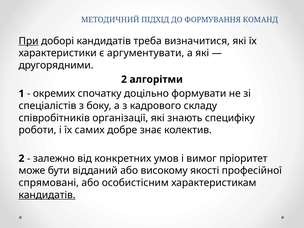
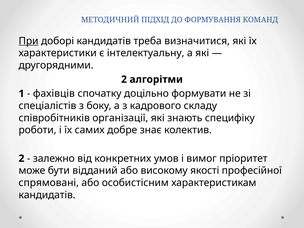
аргументувати: аргументувати -> інтелектуальну
окремих: окремих -> фахівців
кандидатів at (47, 195) underline: present -> none
